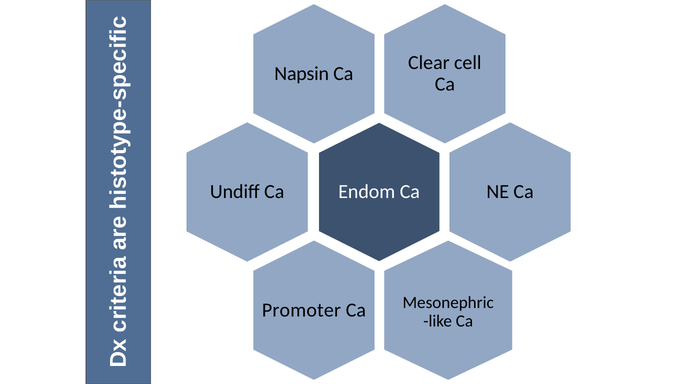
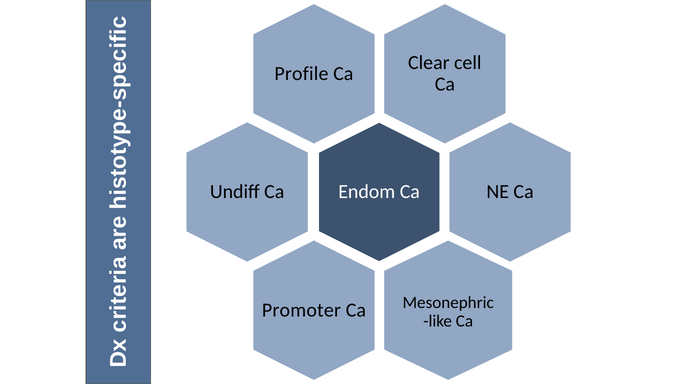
Napsin: Napsin -> Profile
